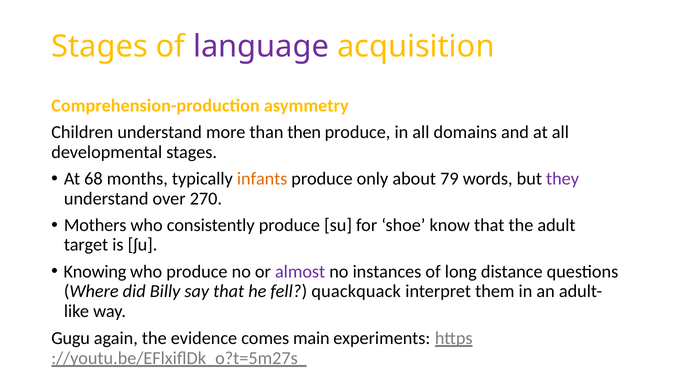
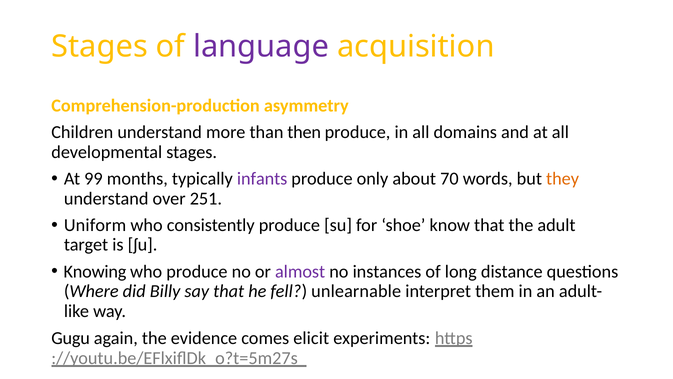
68: 68 -> 99
infants colour: orange -> purple
79: 79 -> 70
they colour: purple -> orange
270: 270 -> 251
Mothers: Mothers -> Uniform
quackquack: quackquack -> unlearnable
main: main -> elicit
